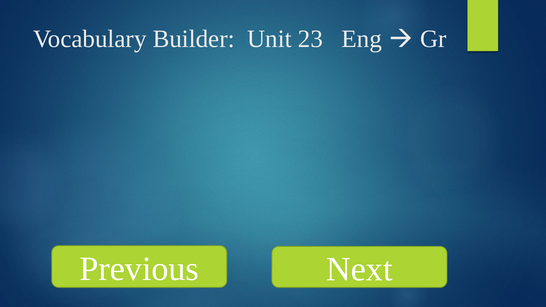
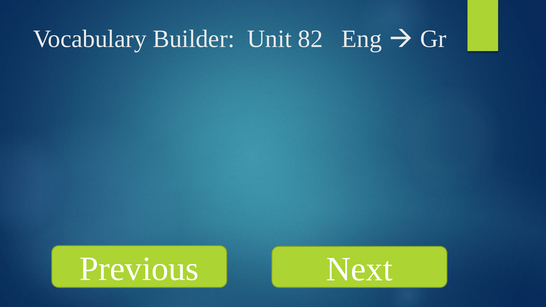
23: 23 -> 82
